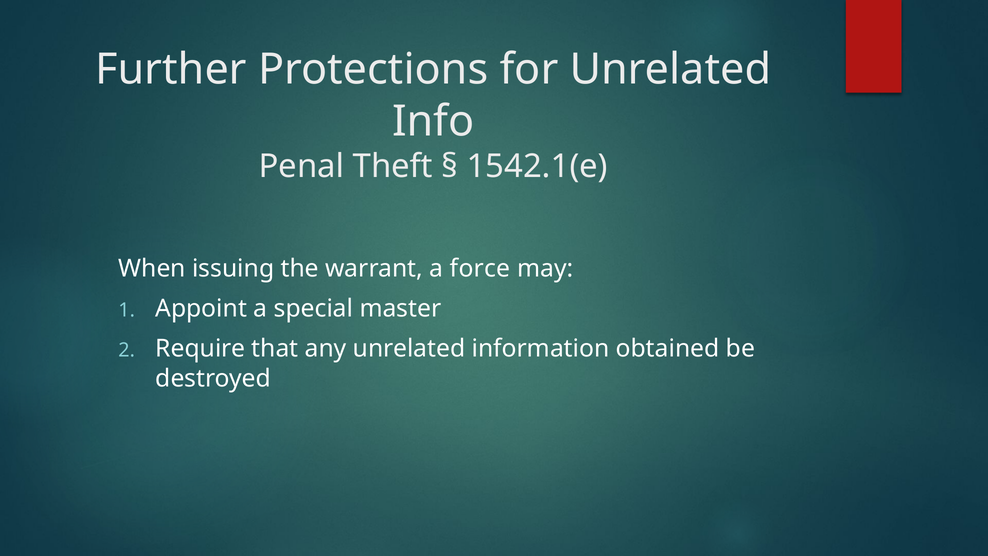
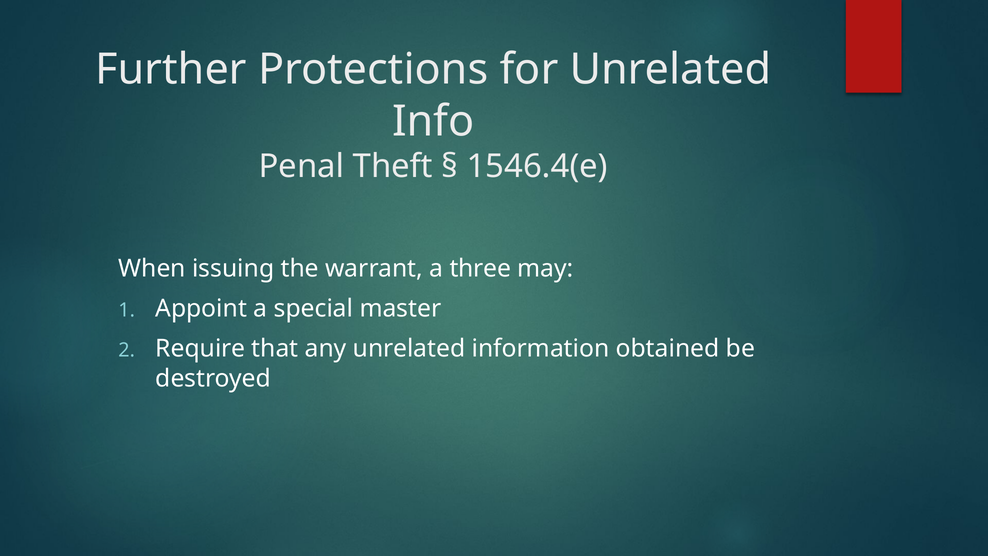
1542.1(e: 1542.1(e -> 1546.4(e
force: force -> three
